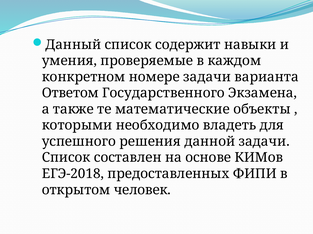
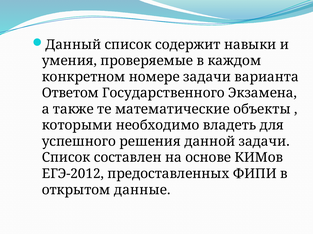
ЕГЭ-2018: ЕГЭ-2018 -> ЕГЭ-2012
человек: человек -> данные
